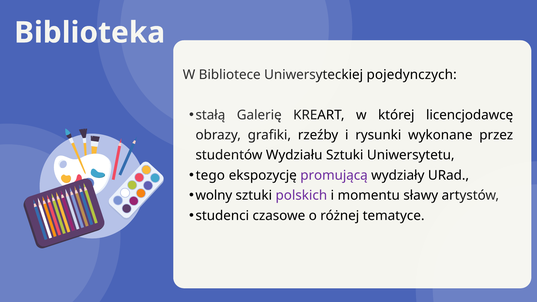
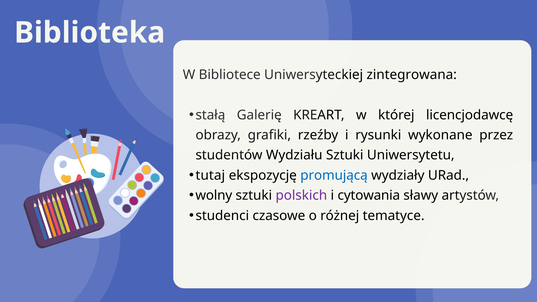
pojedynczych: pojedynczych -> zintegrowana
tego: tego -> tutaj
promującą colour: purple -> blue
momentu: momentu -> cytowania
